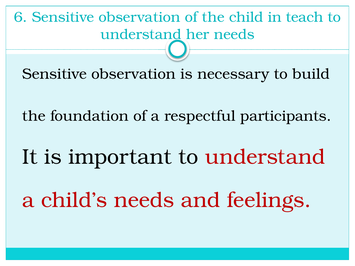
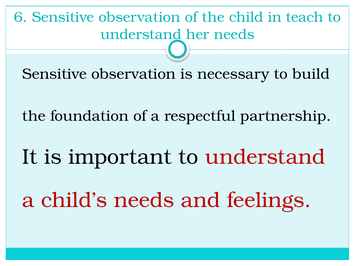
participants: participants -> partnership
